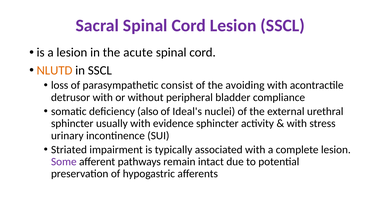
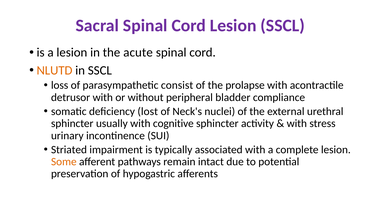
avoiding: avoiding -> prolapse
also: also -> lost
Ideal's: Ideal's -> Neck's
evidence: evidence -> cognitive
Some colour: purple -> orange
